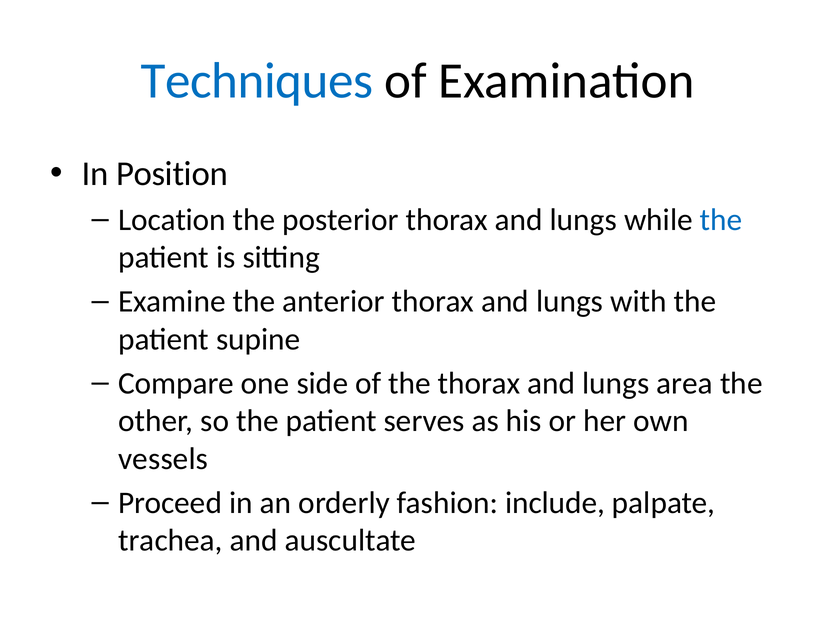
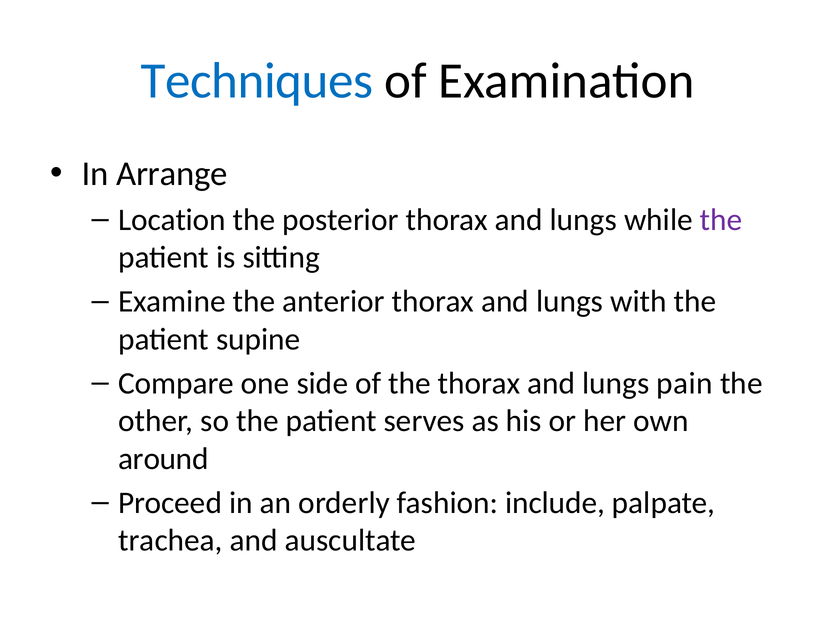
Position: Position -> Arrange
the at (721, 220) colour: blue -> purple
area: area -> pain
vessels: vessels -> around
